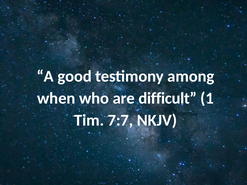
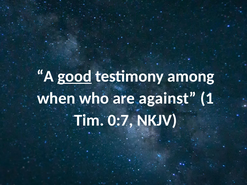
good underline: none -> present
difficult: difficult -> against
7:7: 7:7 -> 0:7
